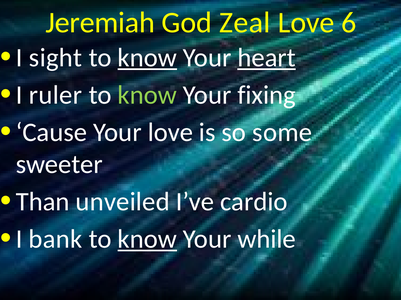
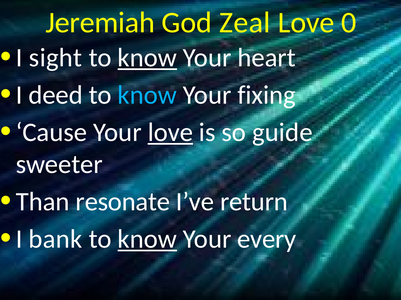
6: 6 -> 0
heart underline: present -> none
ruler: ruler -> deed
know at (147, 95) colour: light green -> light blue
love at (170, 133) underline: none -> present
some: some -> guide
unveiled: unveiled -> resonate
cardio: cardio -> return
while: while -> every
